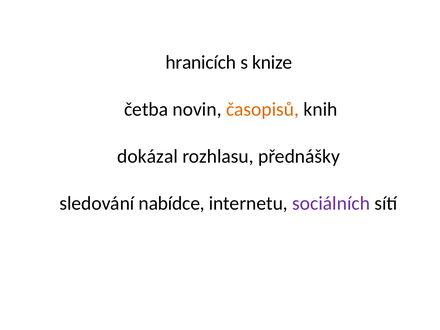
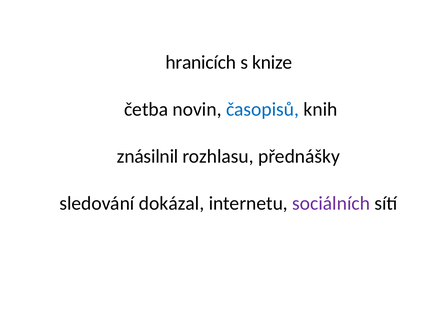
časopisů colour: orange -> blue
dokázal: dokázal -> znásilnil
nabídce: nabídce -> dokázal
